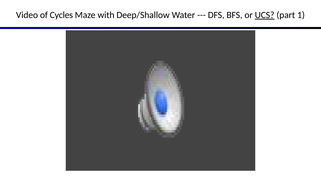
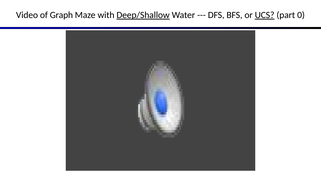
Cycles: Cycles -> Graph
Deep/Shallow underline: none -> present
1: 1 -> 0
